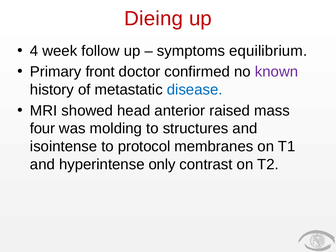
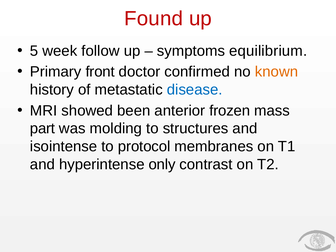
Dieing: Dieing -> Found
4: 4 -> 5
known colour: purple -> orange
head: head -> been
raised: raised -> frozen
four: four -> part
